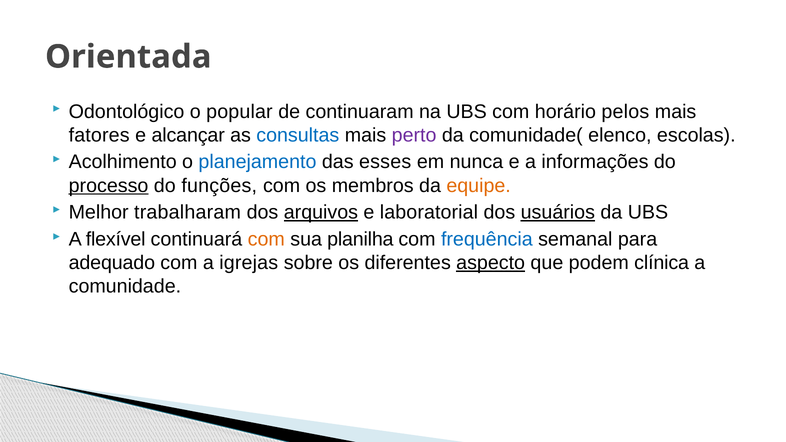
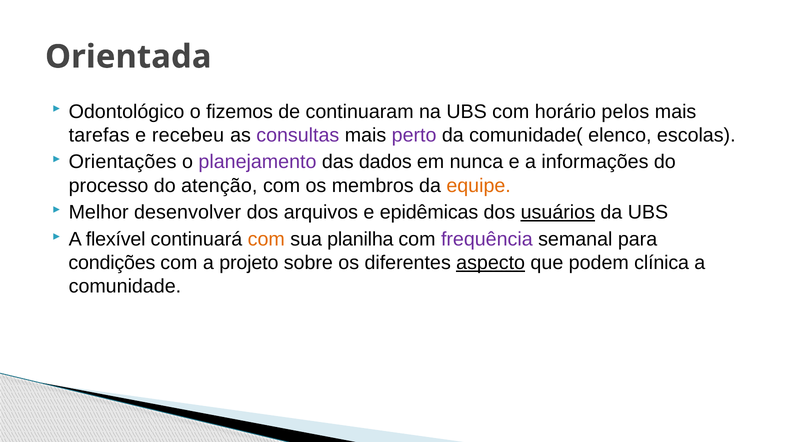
popular: popular -> fizemos
fatores: fatores -> tarefas
alcançar: alcançar -> recebeu
consultas colour: blue -> purple
Acolhimento: Acolhimento -> Orientações
planejamento colour: blue -> purple
esses: esses -> dados
processo underline: present -> none
funções: funções -> atenção
trabalharam: trabalharam -> desenvolver
arquivos underline: present -> none
laboratorial: laboratorial -> epidêmicas
frequência colour: blue -> purple
adequado: adequado -> condições
igrejas: igrejas -> projeto
